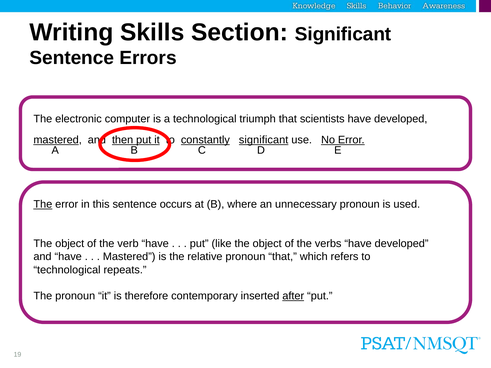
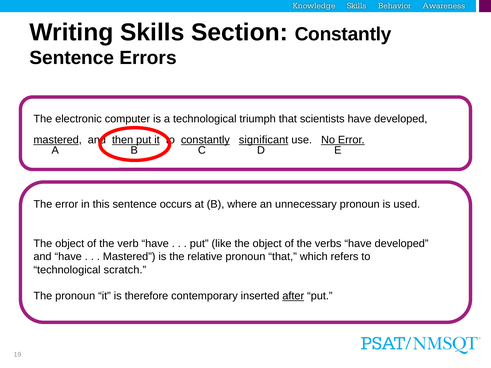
Section Significant: Significant -> Constantly
The at (43, 205) underline: present -> none
repeats: repeats -> scratch
